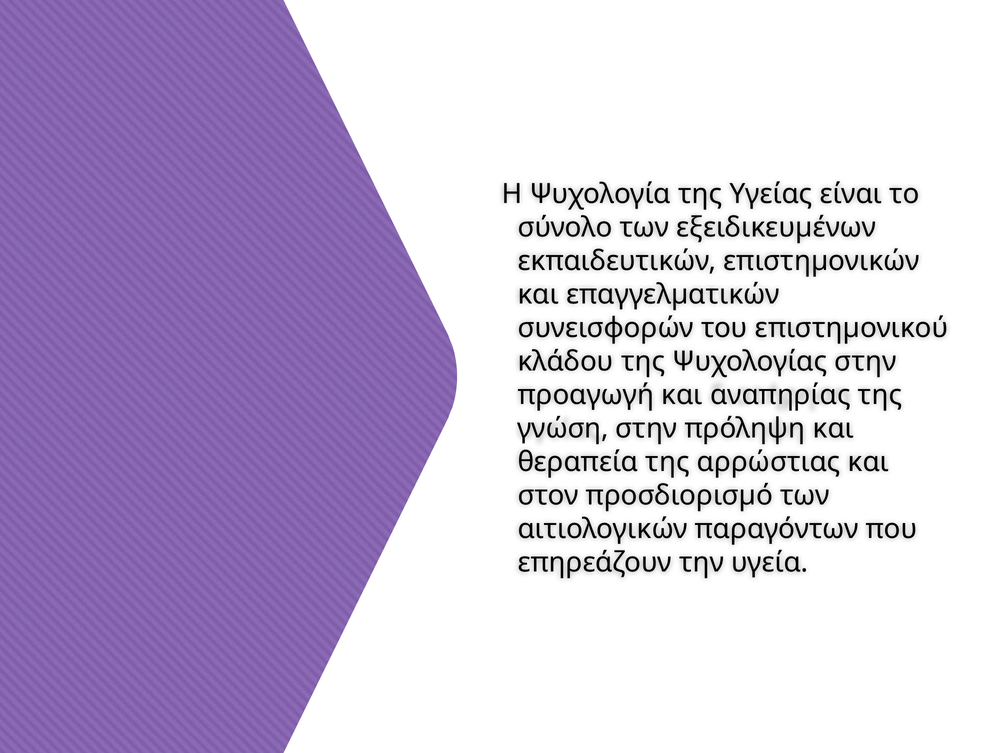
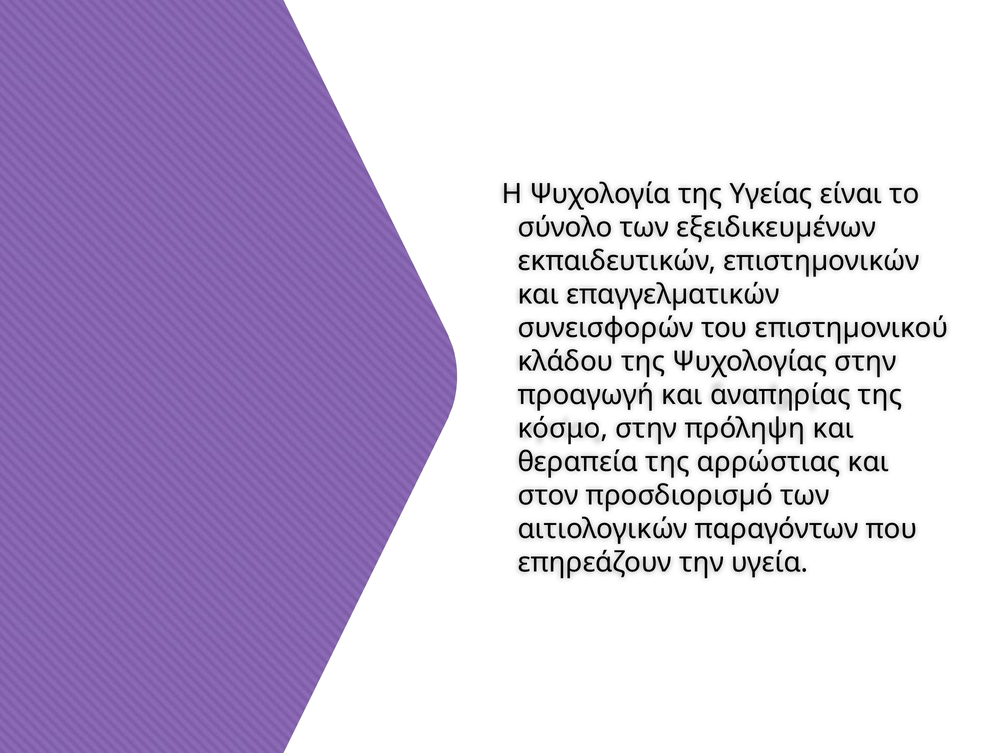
γνώση: γνώση -> κόσμο
